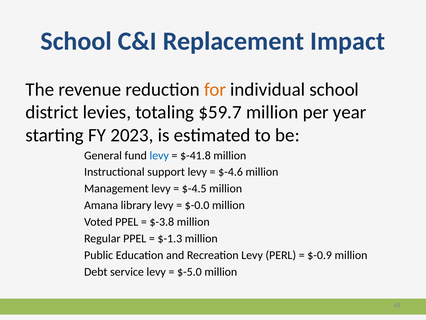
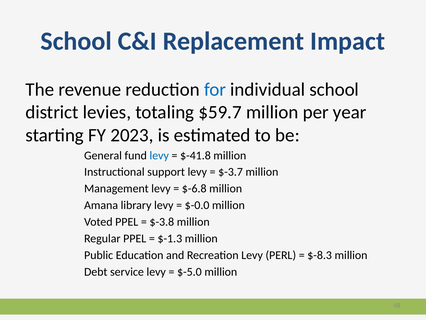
for colour: orange -> blue
$-4.6: $-4.6 -> $-3.7
$-4.5: $-4.5 -> $-6.8
$-0.9: $-0.9 -> $-8.3
